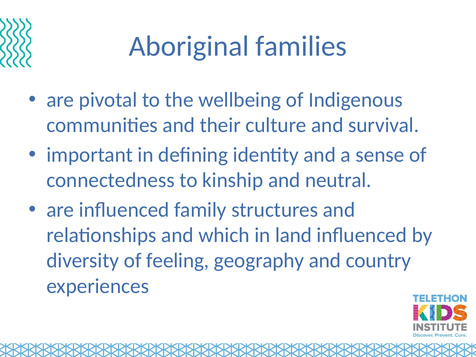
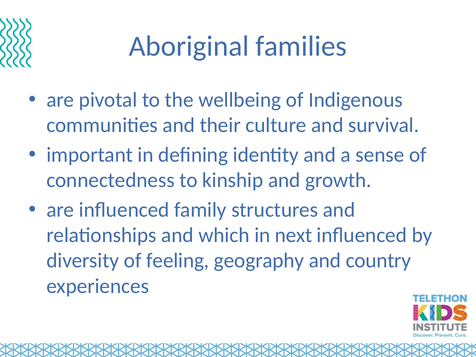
neutral: neutral -> growth
land: land -> next
